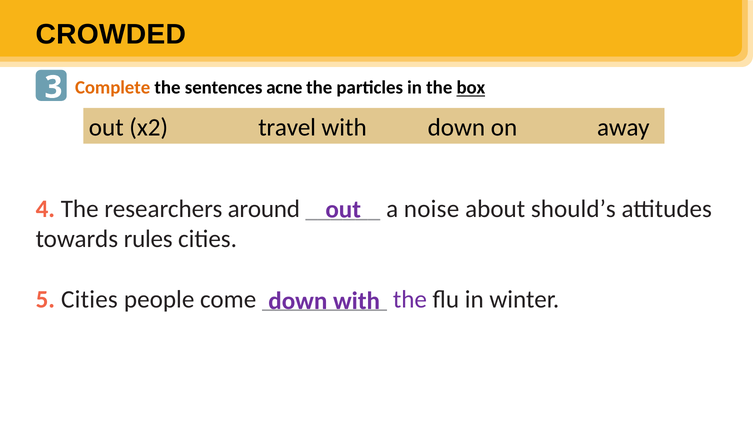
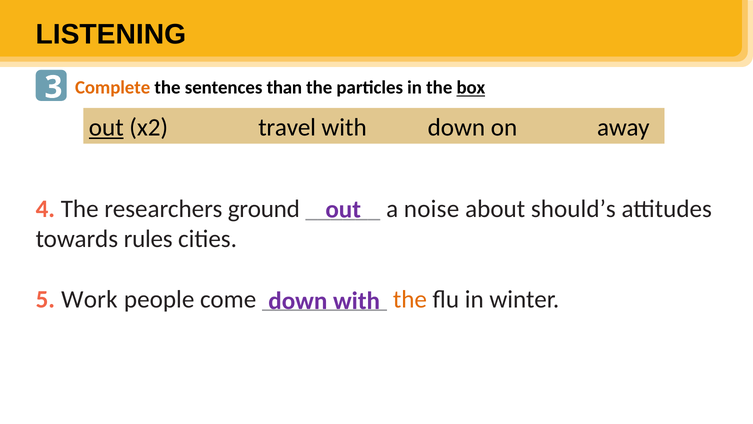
CROWDED: CROWDED -> LISTENING
acne: acne -> than
out at (106, 127) underline: none -> present
around: around -> ground
5 Cities: Cities -> Work
the at (410, 299) colour: purple -> orange
